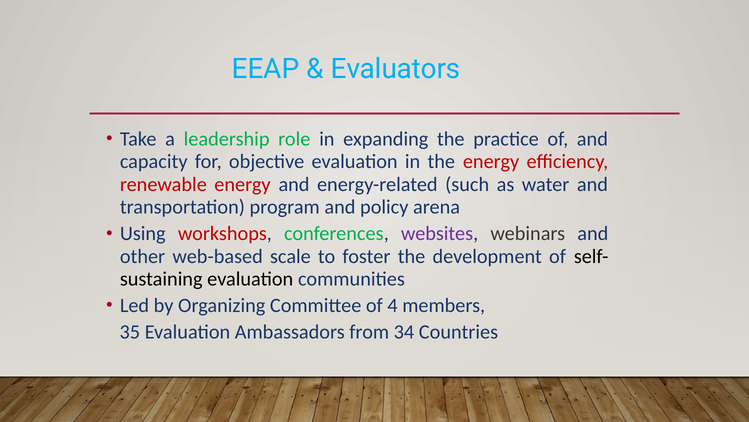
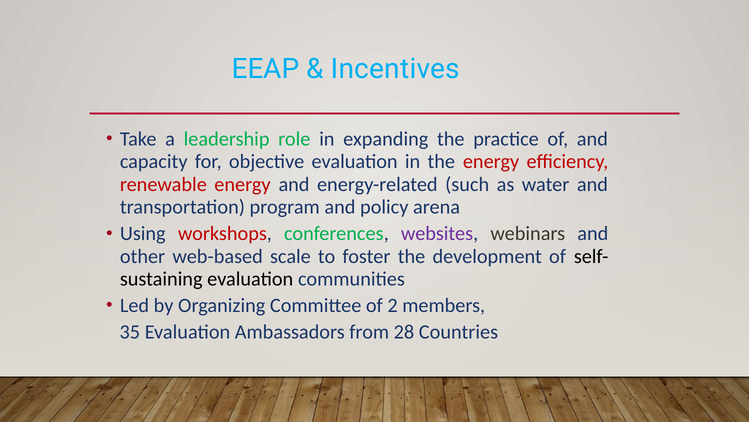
Evaluators: Evaluators -> Incentives
4: 4 -> 2
34: 34 -> 28
